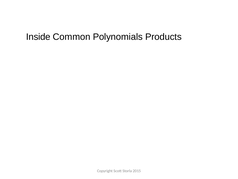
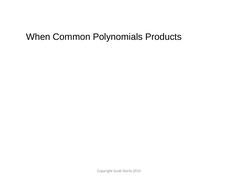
Inside: Inside -> When
